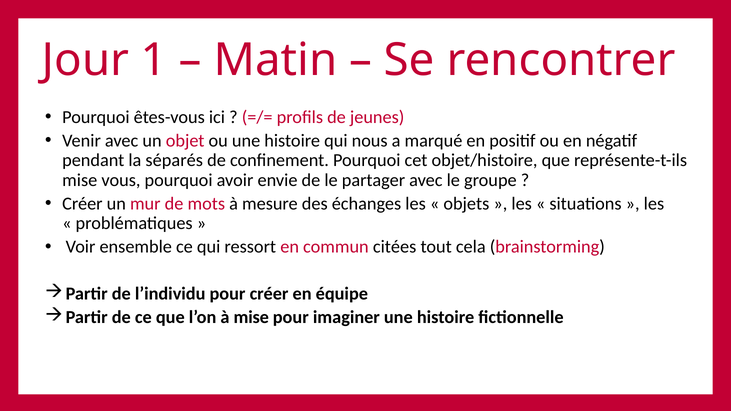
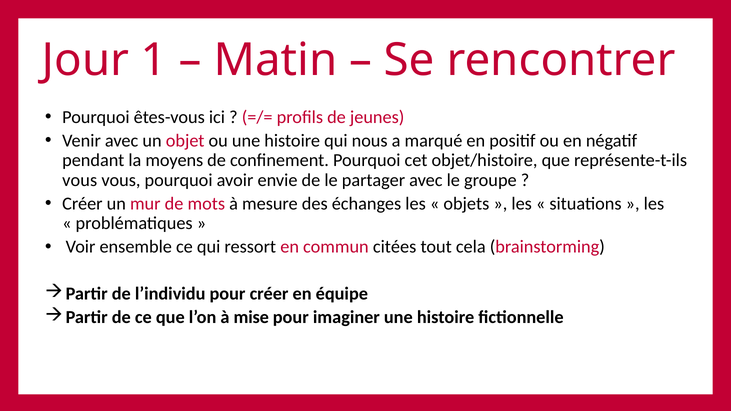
séparés: séparés -> moyens
mise at (80, 180): mise -> vous
